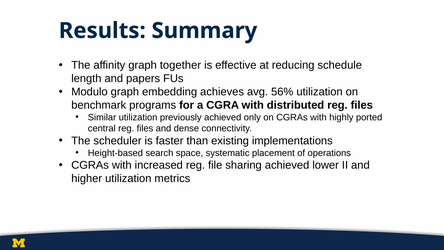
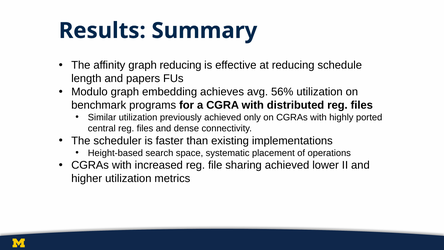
graph together: together -> reducing
